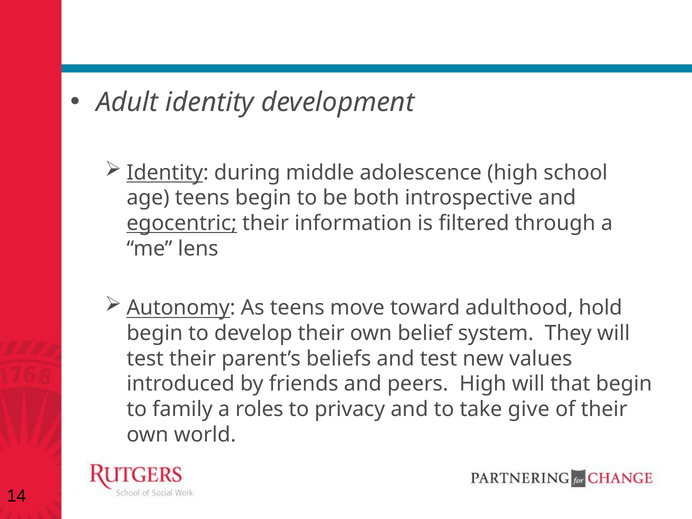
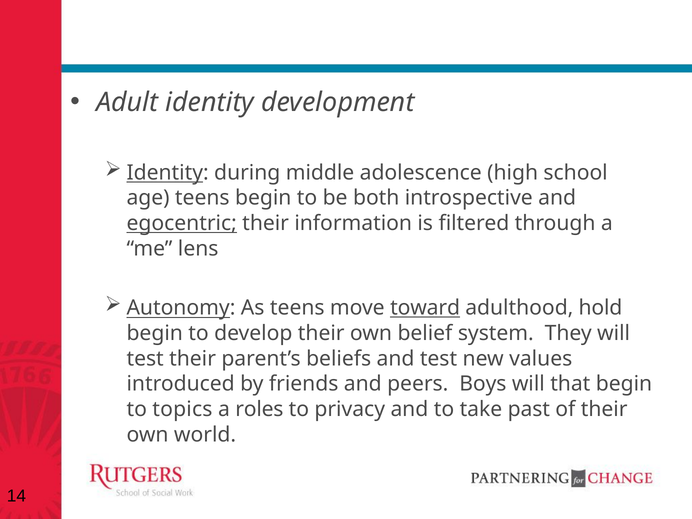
toward underline: none -> present
peers High: High -> Boys
family: family -> topics
give: give -> past
